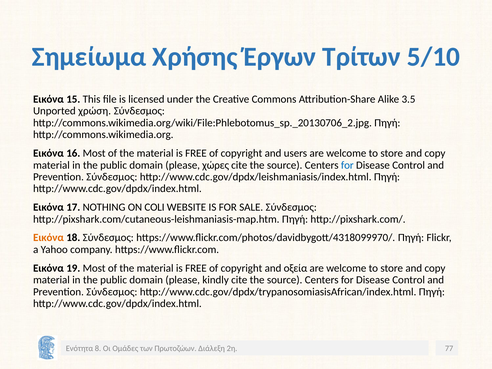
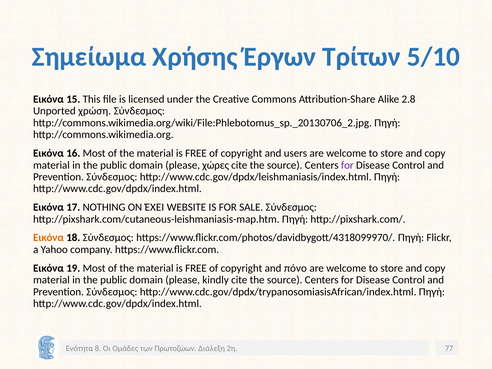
3.5: 3.5 -> 2.8
for at (347, 165) colour: blue -> purple
COLI: COLI -> ΈΧΕΙ
οξεία: οξεία -> πόνο
